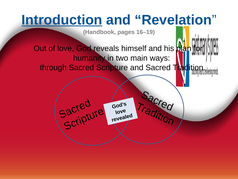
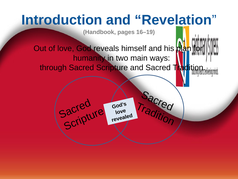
Introduction underline: present -> none
